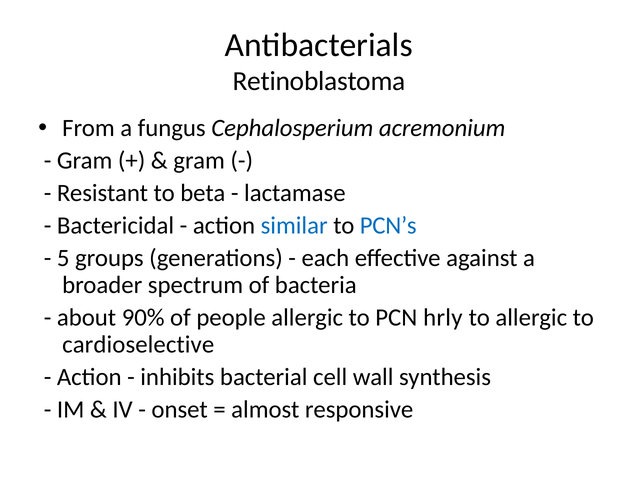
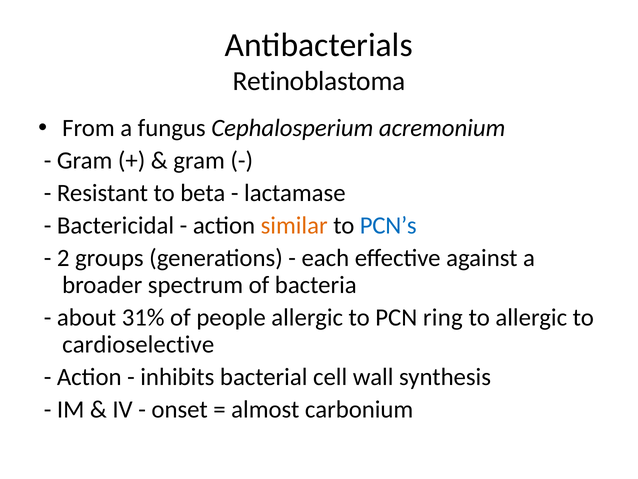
similar colour: blue -> orange
5: 5 -> 2
90%: 90% -> 31%
hrly: hrly -> ring
responsive: responsive -> carbonium
